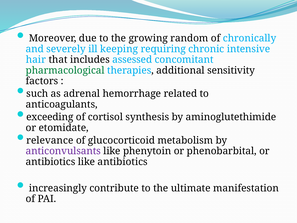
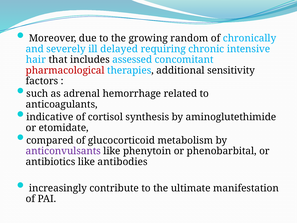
keeping: keeping -> delayed
pharmacological colour: green -> red
exceeding: exceeding -> indicative
relevance: relevance -> compared
like antibiotics: antibiotics -> antibodies
